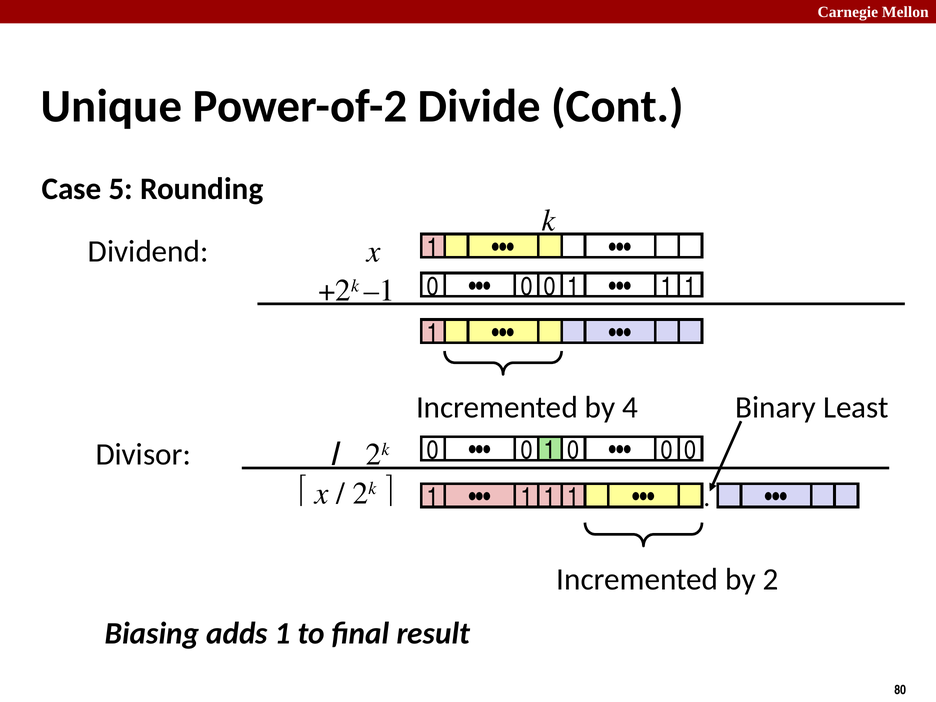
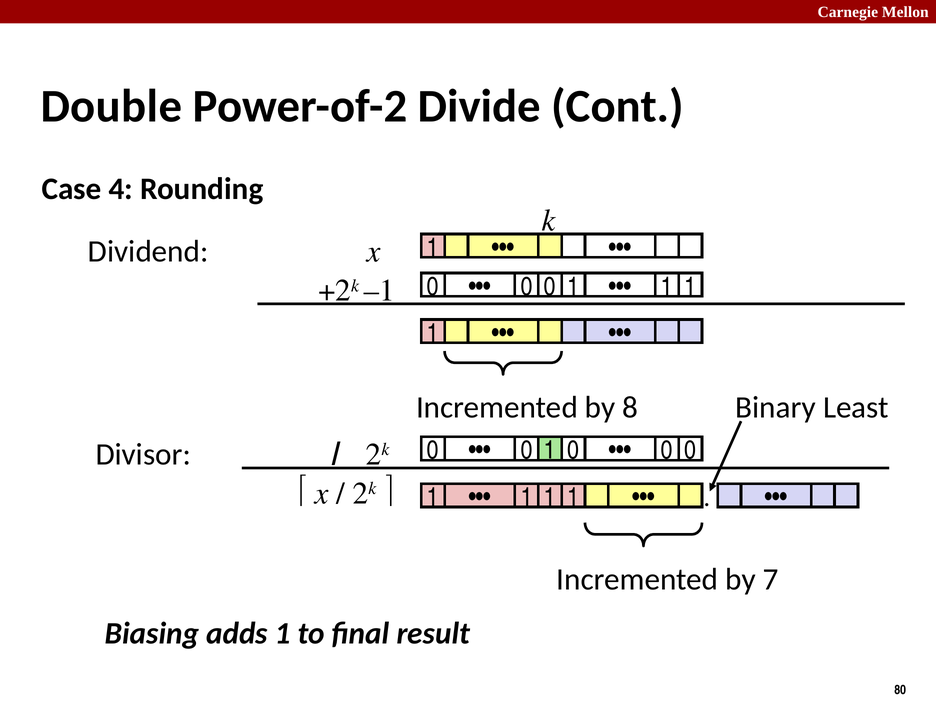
Unique: Unique -> Double
5: 5 -> 4
4: 4 -> 8
2: 2 -> 7
